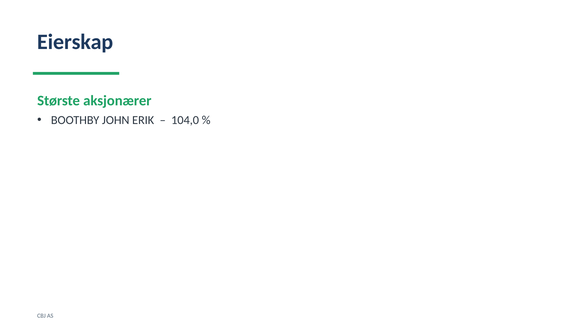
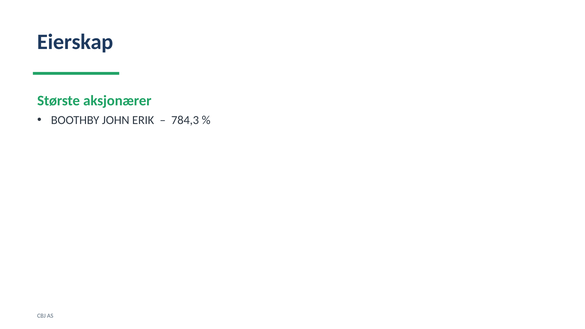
104,0: 104,0 -> 784,3
